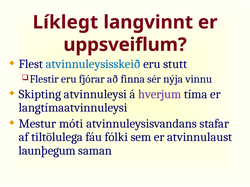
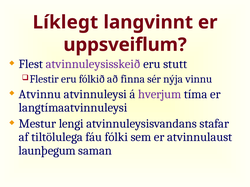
atvinnuleysisskeið colour: blue -> purple
fjórar: fjórar -> fólkið
Skipting: Skipting -> Atvinnu
móti: móti -> lengi
